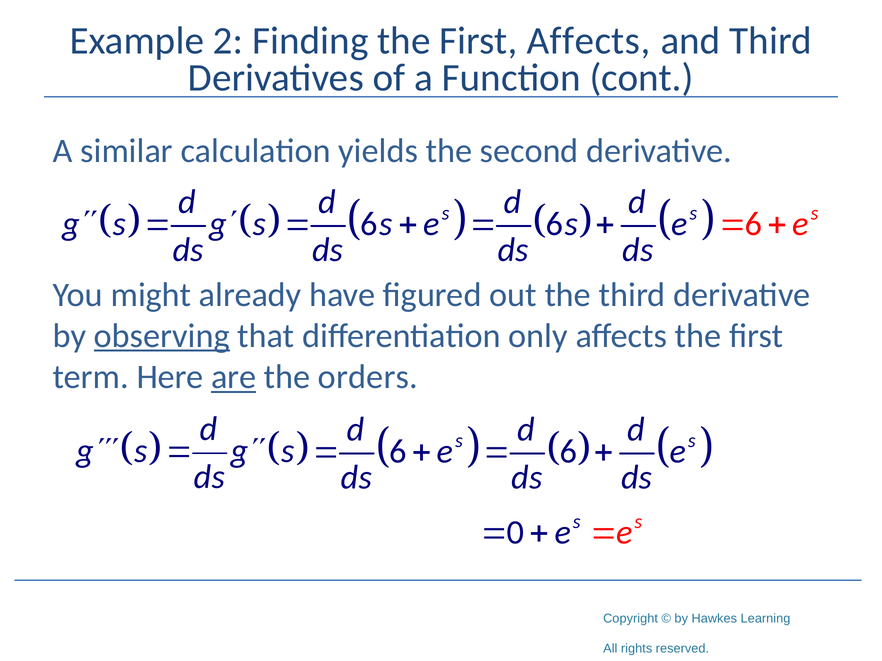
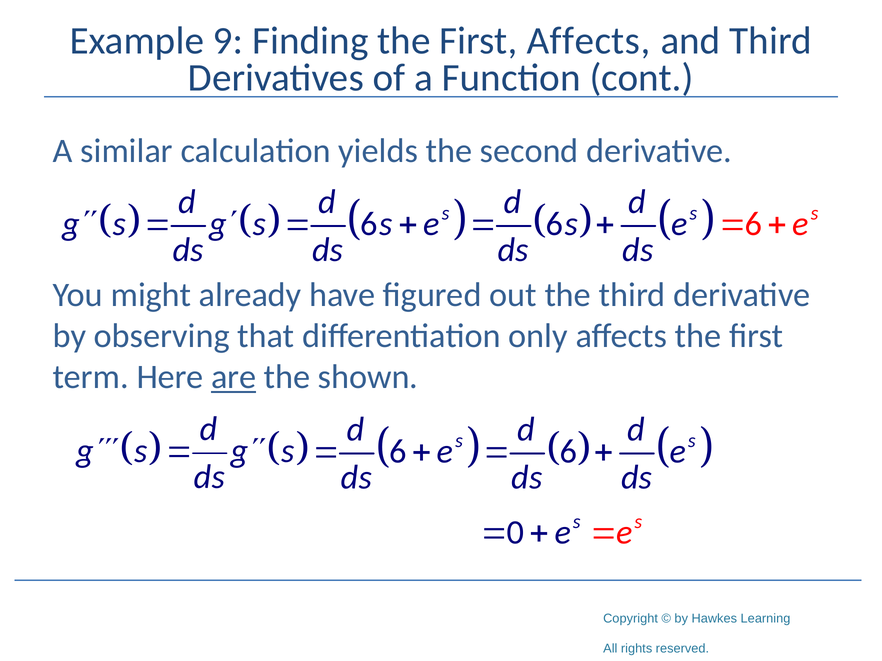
2: 2 -> 9
observing underline: present -> none
orders: orders -> shown
